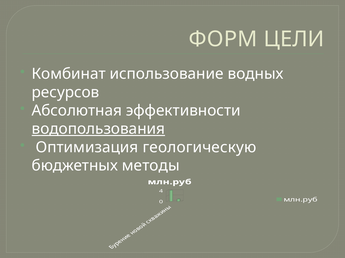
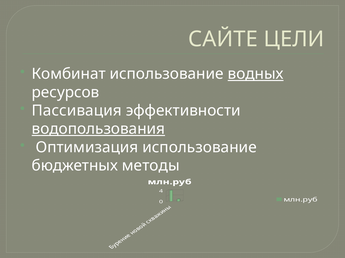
ФОРМ: ФОРМ -> САЙТЕ
водных underline: none -> present
Абсолютная: Абсолютная -> Пассивация
Оптимизация геологическую: геологическую -> использование
